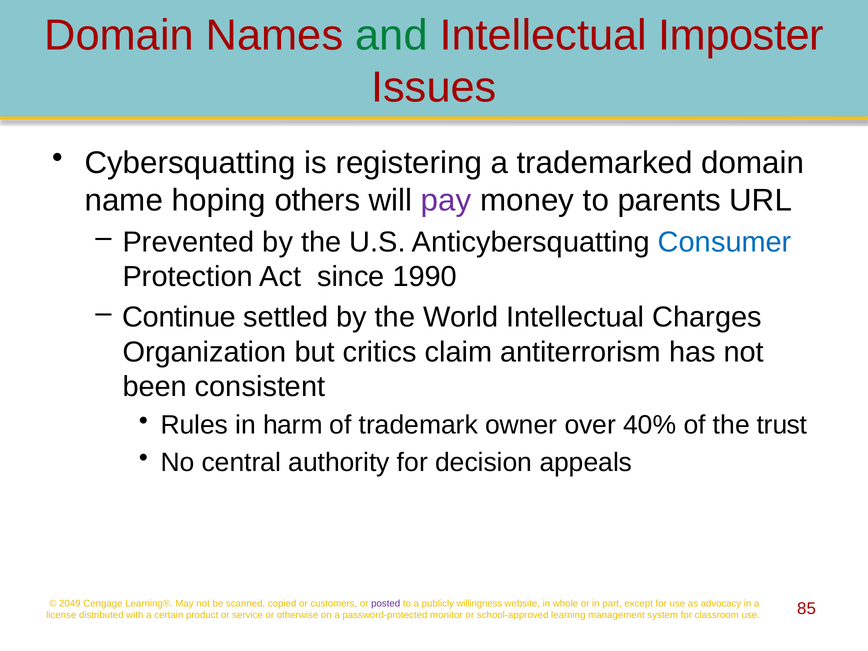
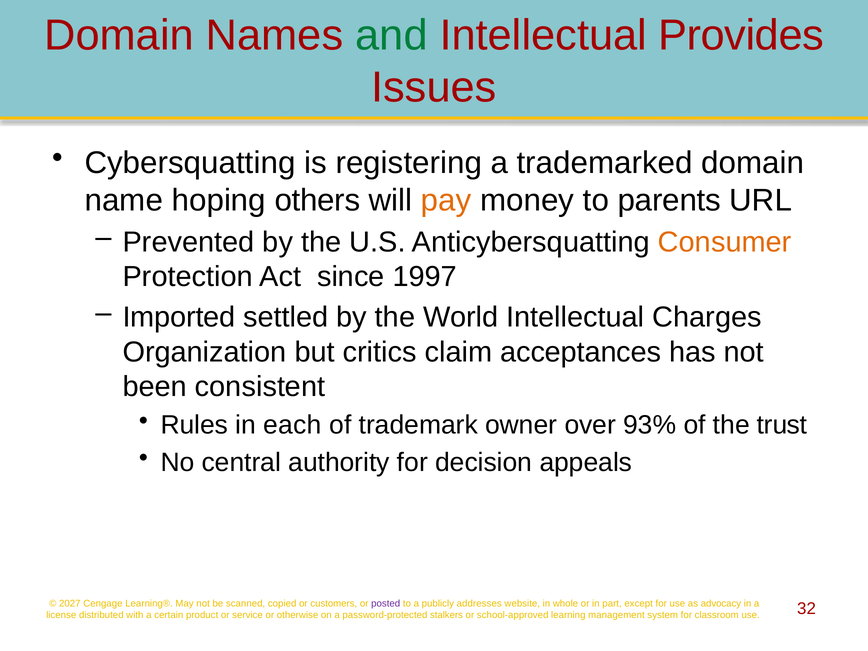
Imposter: Imposter -> Provides
pay colour: purple -> orange
Consumer colour: blue -> orange
1990: 1990 -> 1997
Continue: Continue -> Imported
antiterrorism: antiterrorism -> acceptances
harm: harm -> each
40%: 40% -> 93%
2049: 2049 -> 2027
willingness: willingness -> addresses
monitor: monitor -> stalkers
85: 85 -> 32
